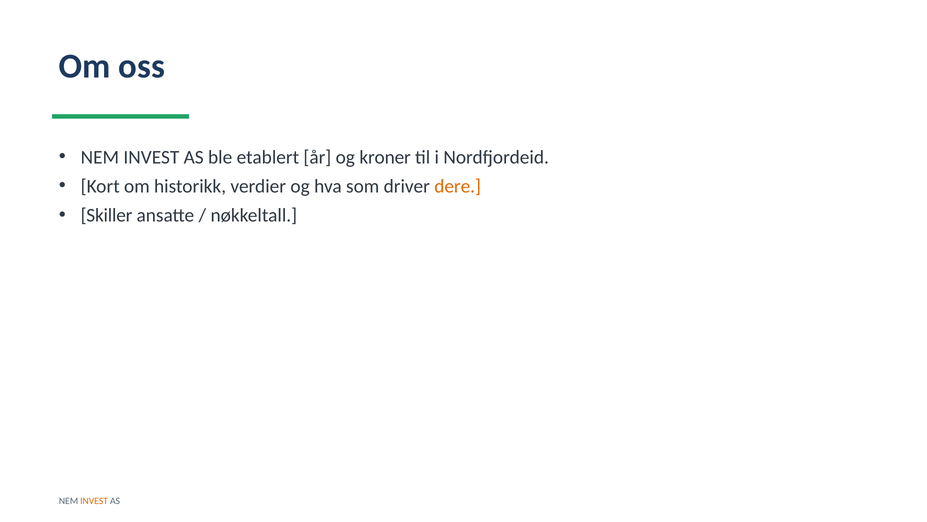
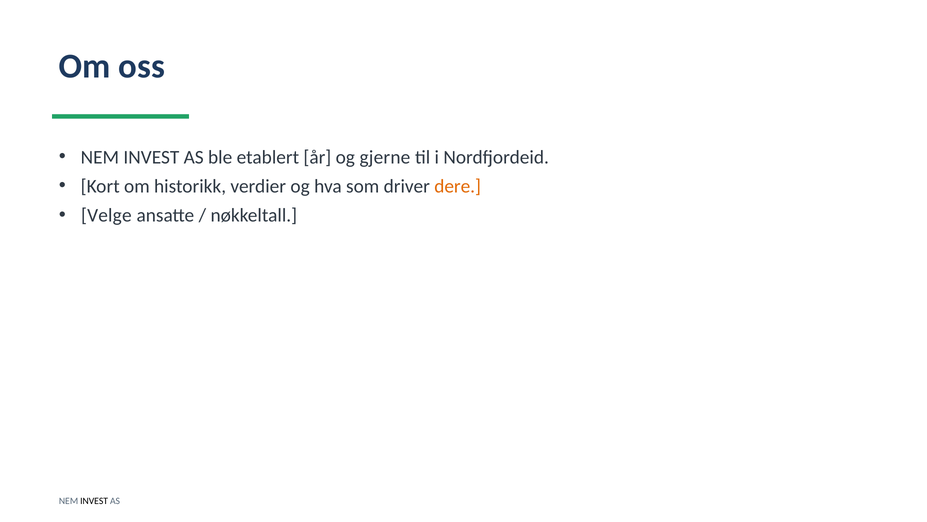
kroner: kroner -> gjerne
Skiller: Skiller -> Velge
INVEST at (94, 500) colour: orange -> black
